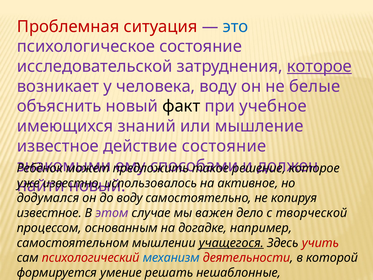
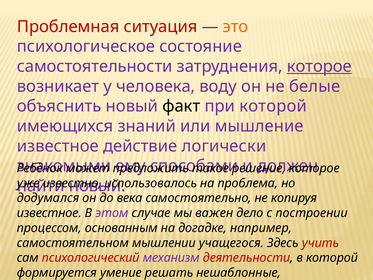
это colour: blue -> orange
исследовательской: исследовательской -> самостоятельности
при учебное: учебное -> которой
действие состояние: состояние -> логически
активное: активное -> проблема
до воду: воду -> века
творческой: творческой -> построении
учащегося underline: present -> none
механизм colour: blue -> purple
